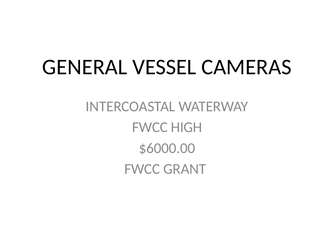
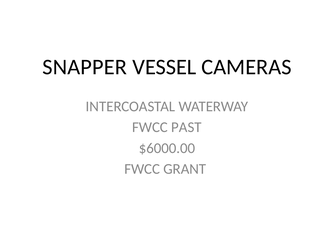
GENERAL: GENERAL -> SNAPPER
HIGH: HIGH -> PAST
